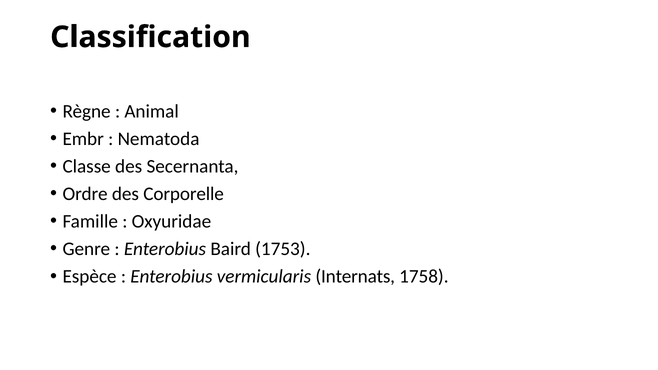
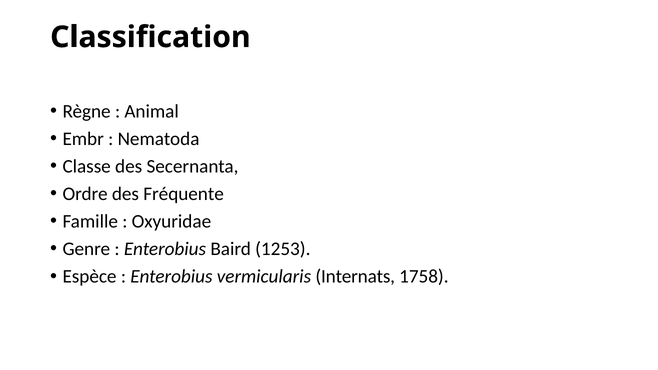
Corporelle: Corporelle -> Fréquente
1753: 1753 -> 1253
